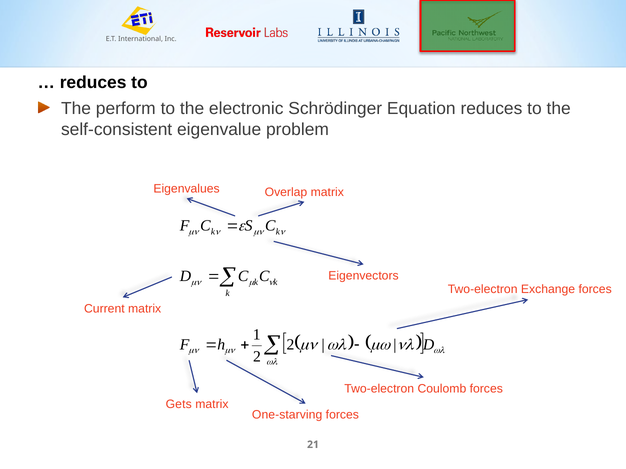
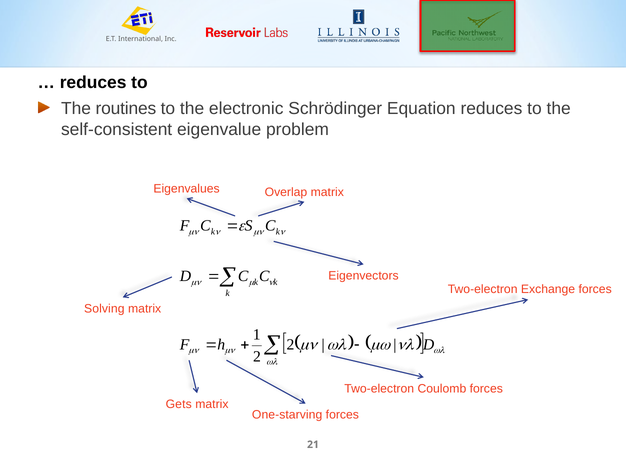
perform: perform -> routines
Current: Current -> Solving
